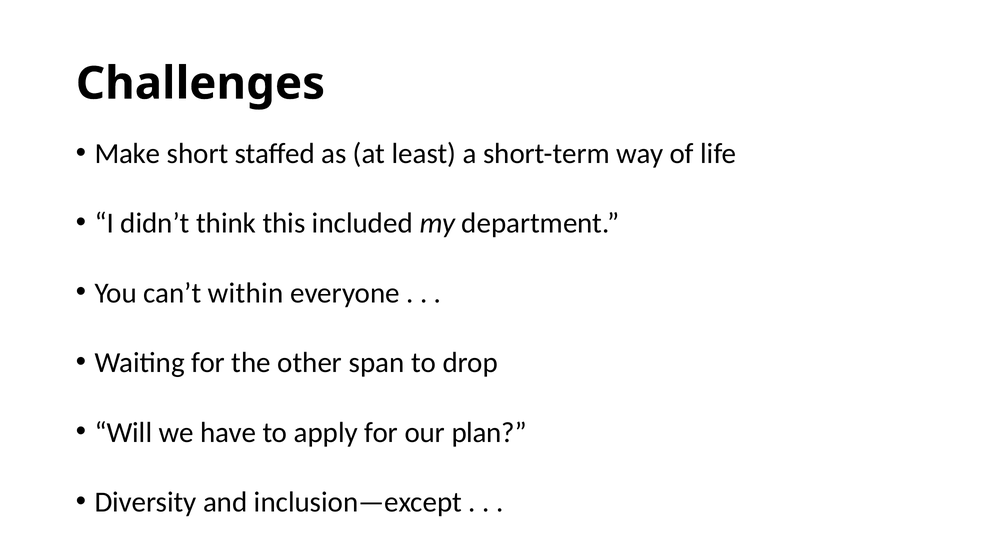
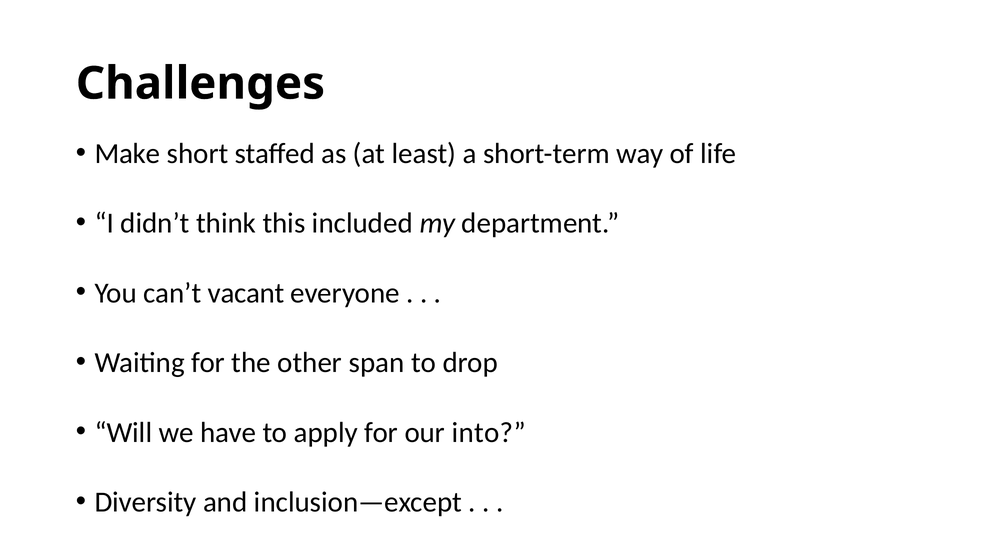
within: within -> vacant
plan: plan -> into
